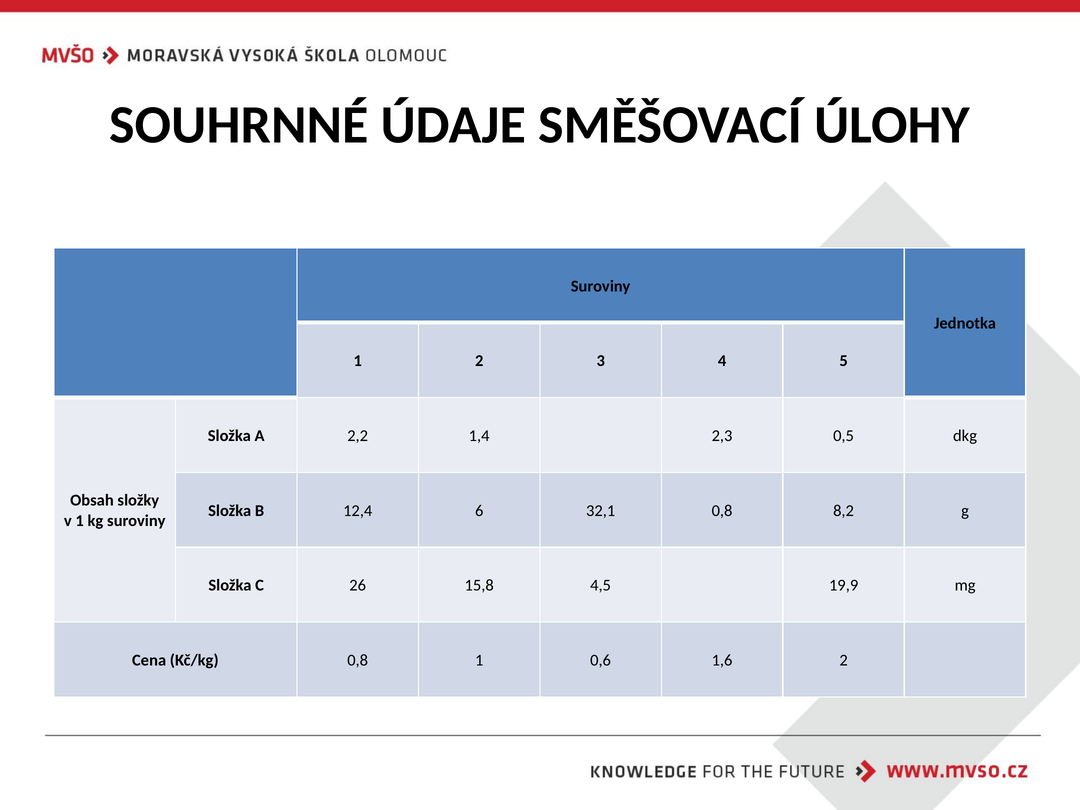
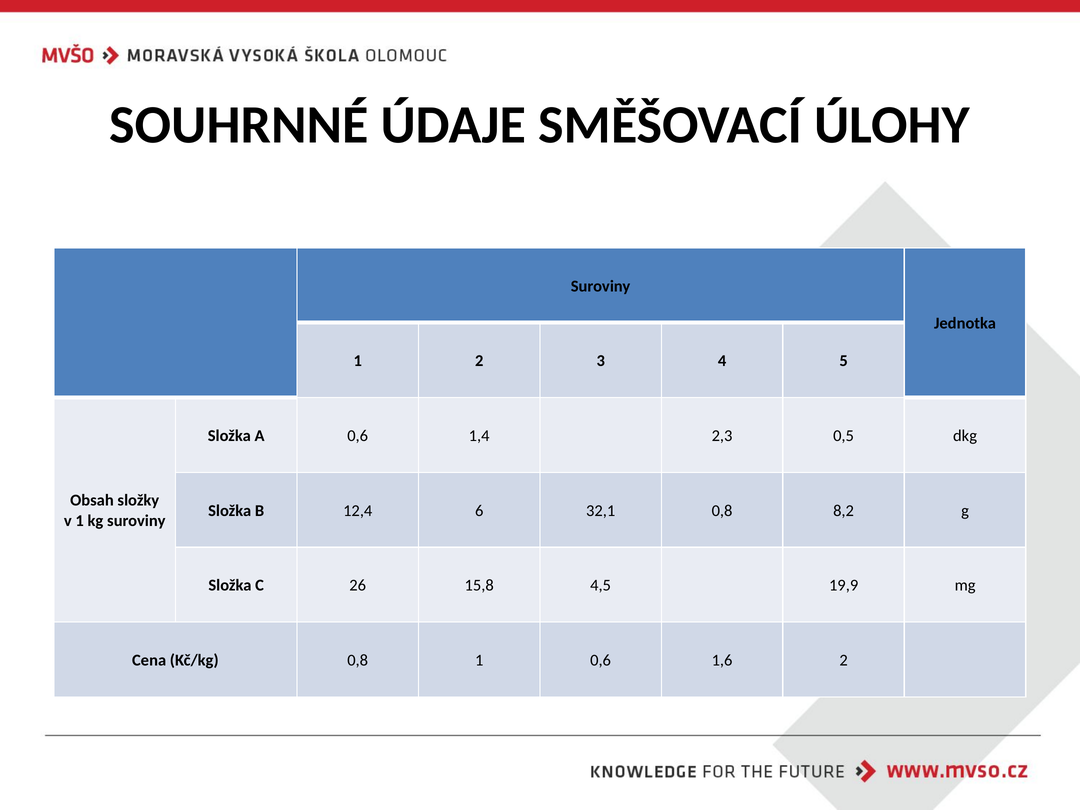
A 2,2: 2,2 -> 0,6
